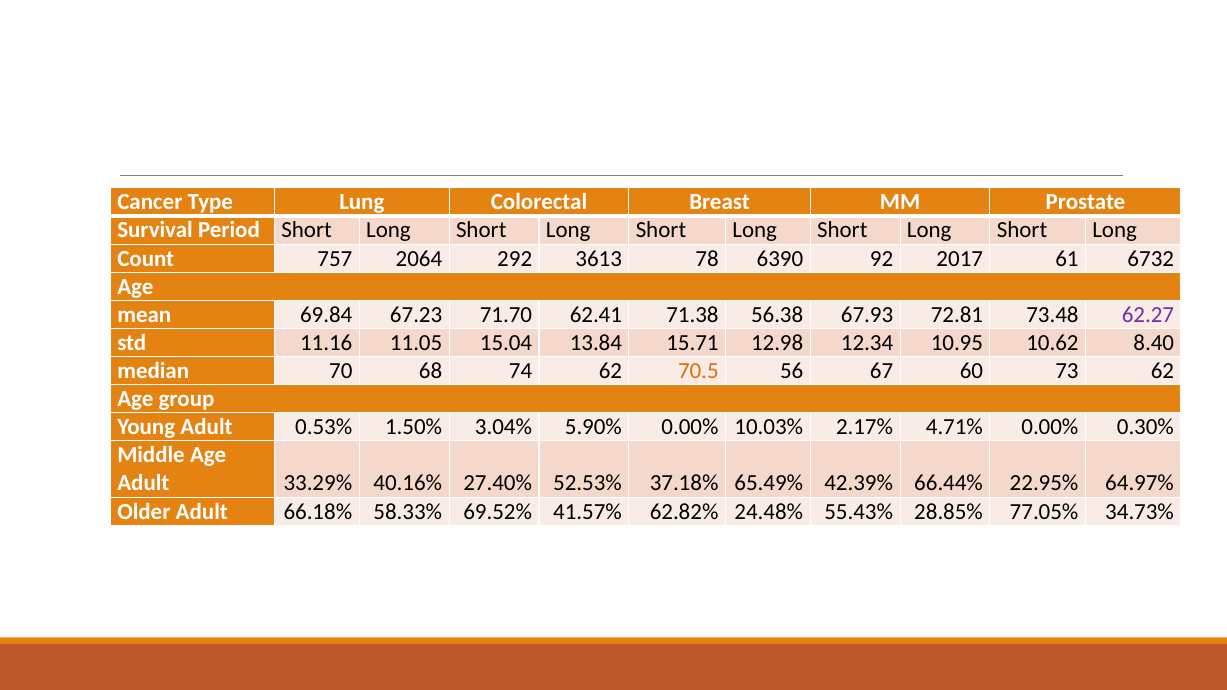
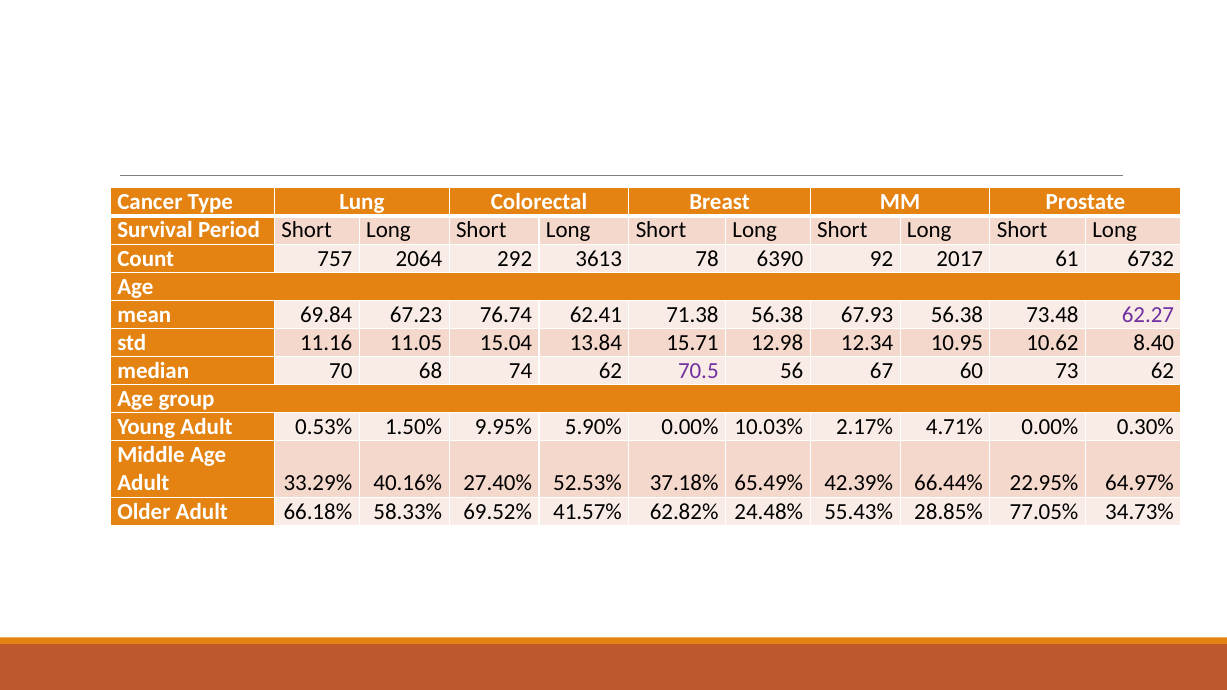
71.70: 71.70 -> 76.74
67.93 72.81: 72.81 -> 56.38
70.5 colour: orange -> purple
3.04%: 3.04% -> 9.95%
